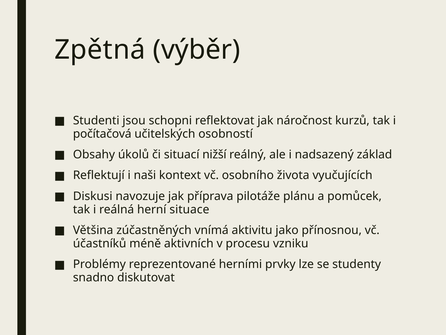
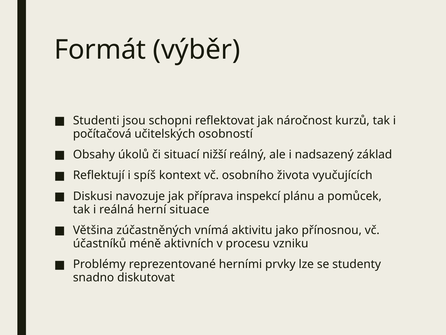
Zpětná: Zpětná -> Formát
naši: naši -> spíš
pilotáže: pilotáže -> inspekcí
